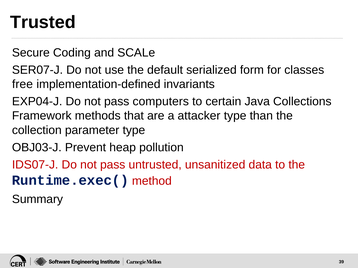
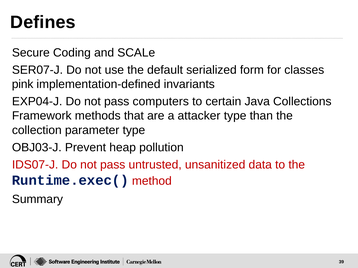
Trusted: Trusted -> Defines
free: free -> pink
